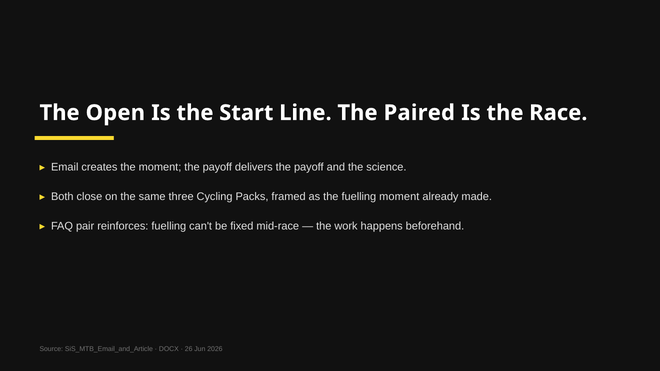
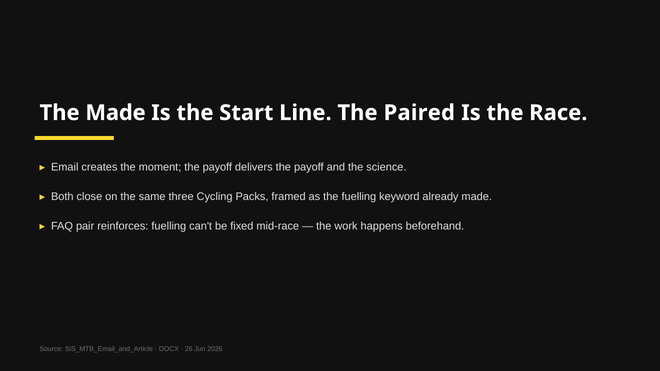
The Open: Open -> Made
fuelling moment: moment -> keyword
